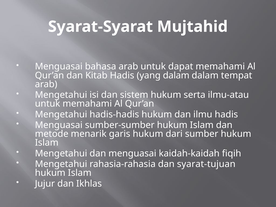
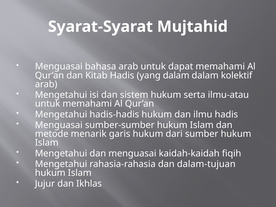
tempat: tempat -> kolektif
syarat-tujuan: syarat-tujuan -> dalam-tujuan
